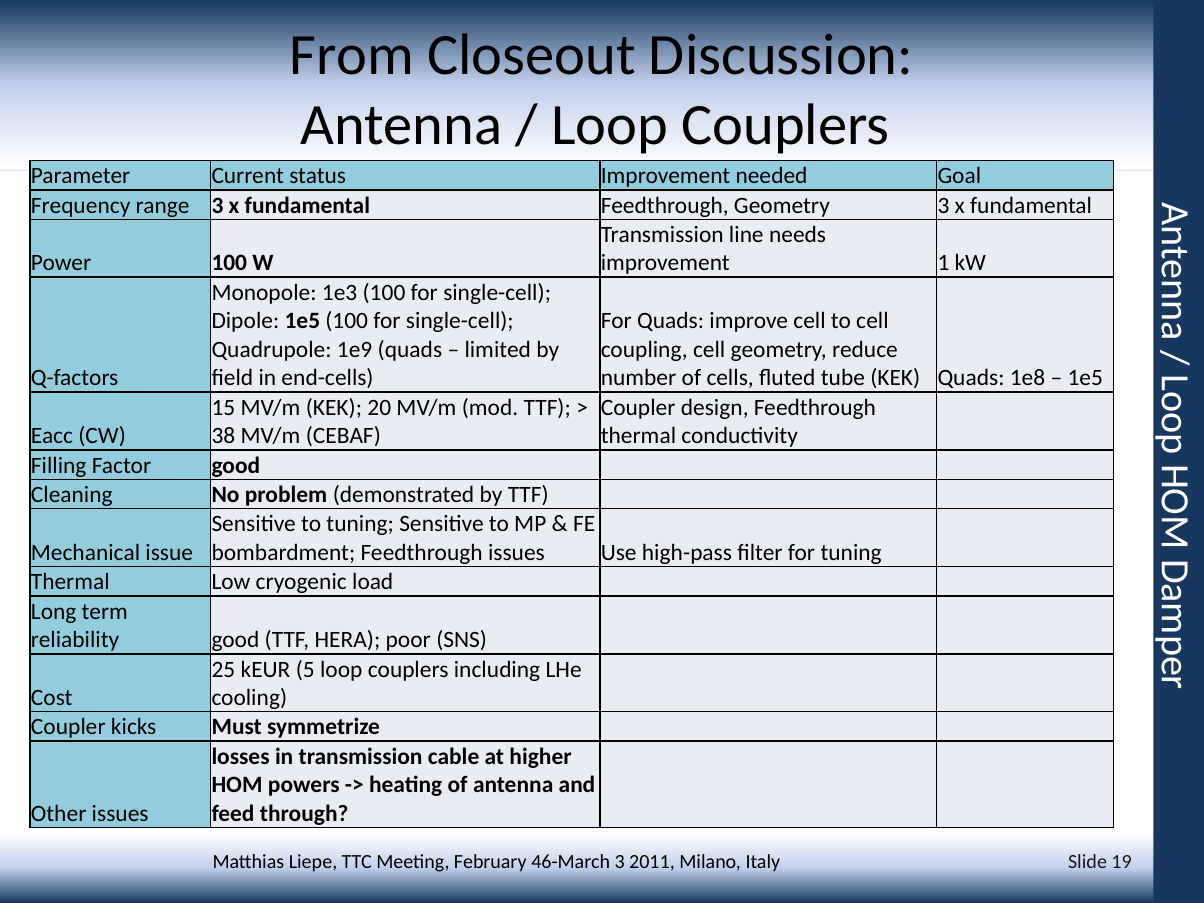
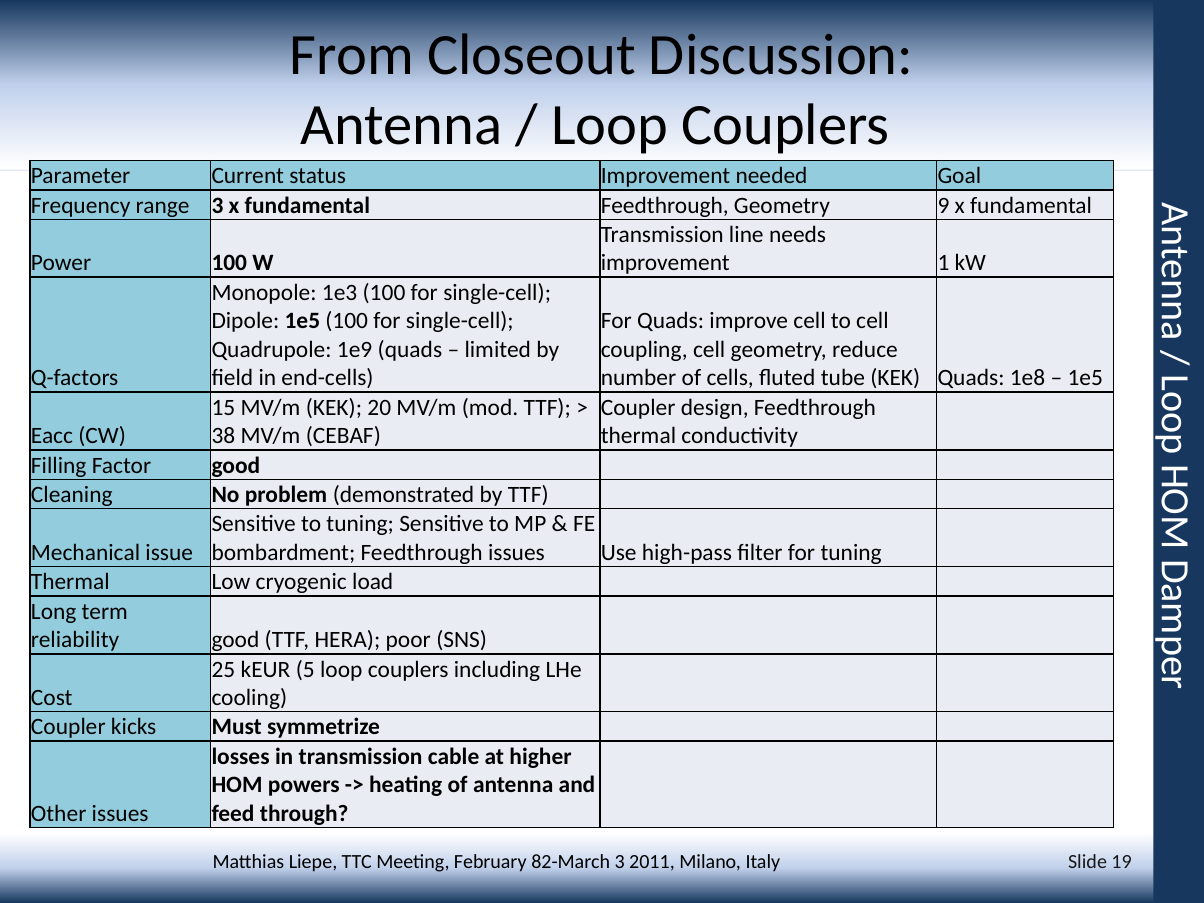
Geometry 3: 3 -> 9
46-March: 46-March -> 82-March
